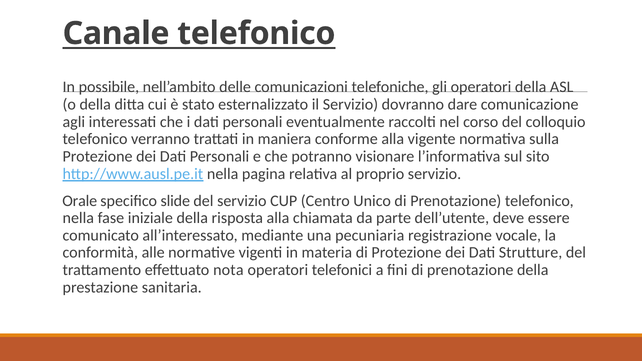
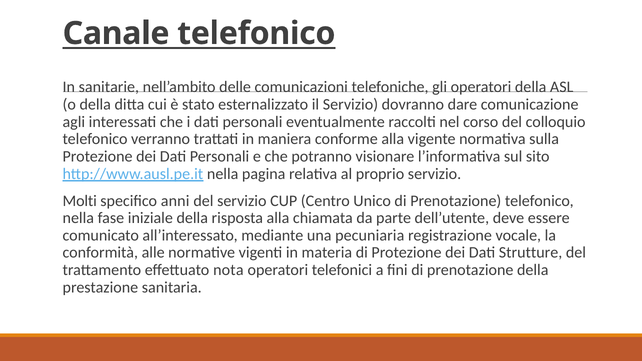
possibile: possibile -> sanitarie
Orale: Orale -> Molti
slide: slide -> anni
